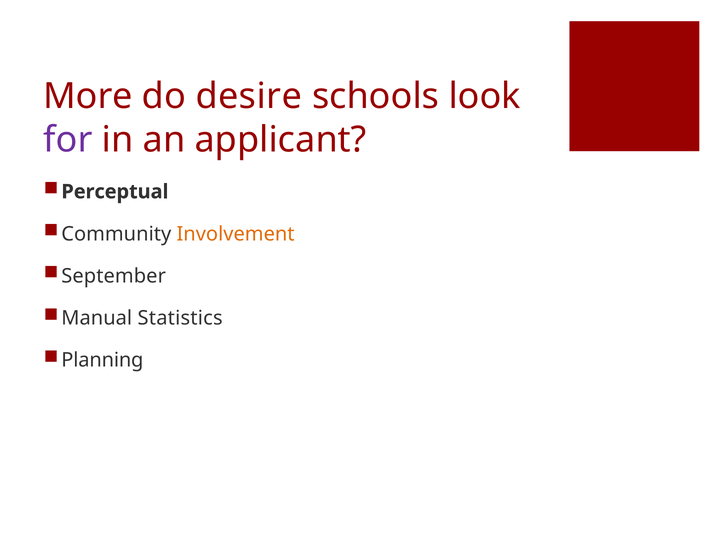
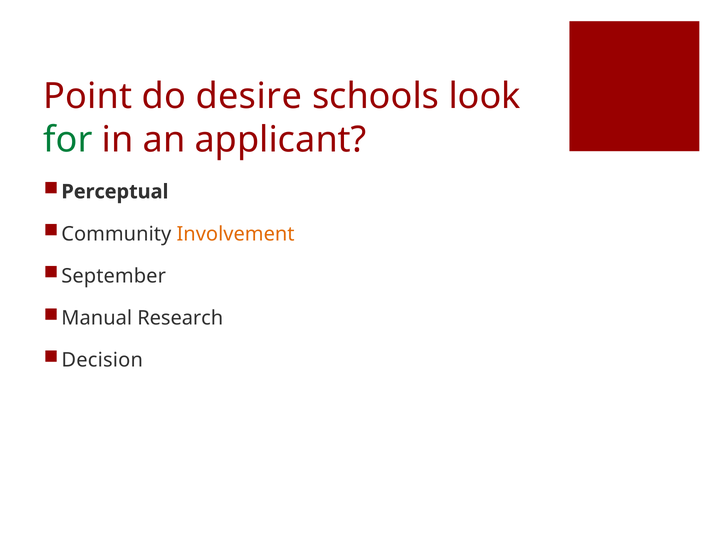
More: More -> Point
for colour: purple -> green
Statistics: Statistics -> Research
Planning: Planning -> Decision
